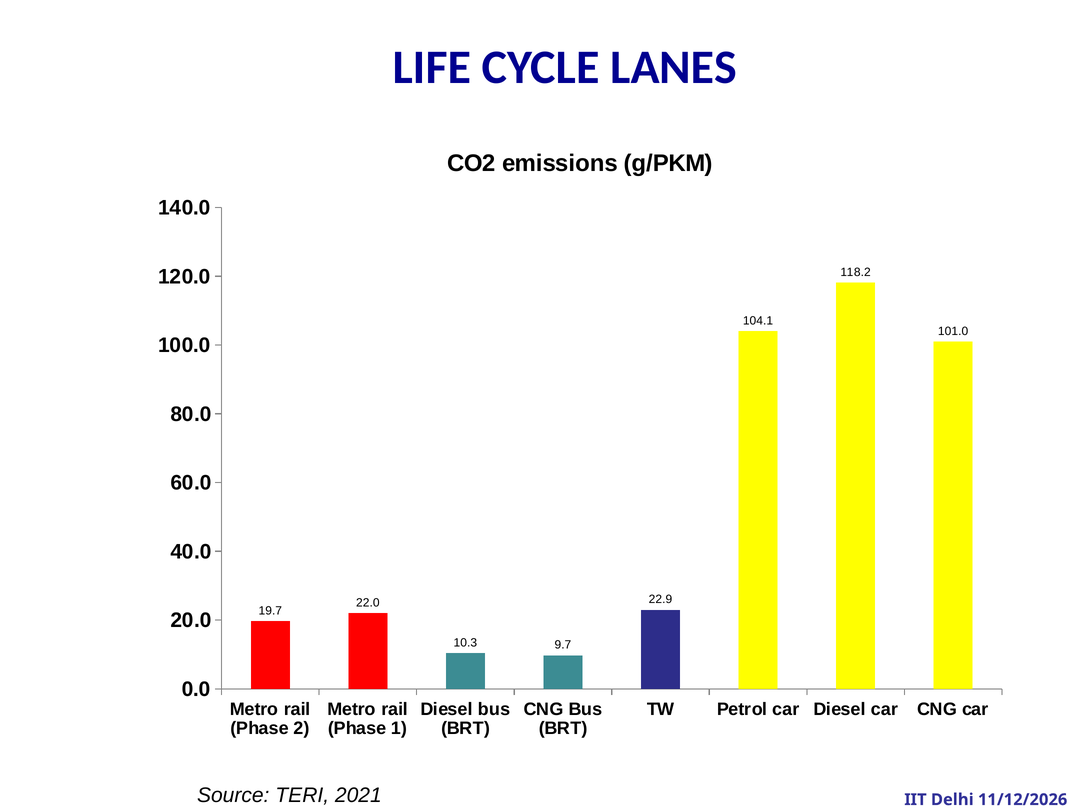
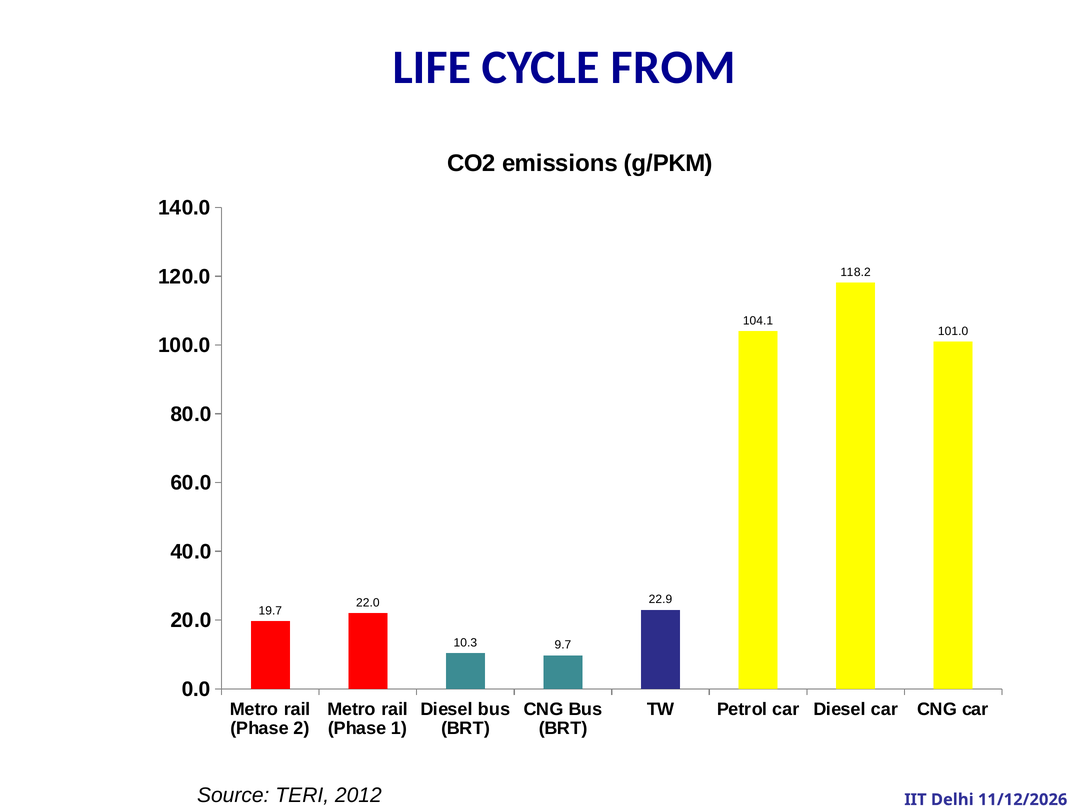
LANES: LANES -> FROM
2021: 2021 -> 2012
